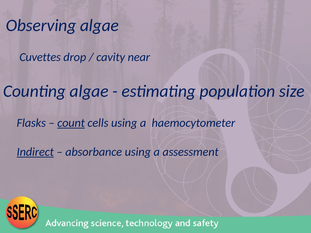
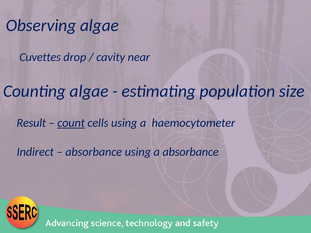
Flasks: Flasks -> Result
Indirect underline: present -> none
a assessment: assessment -> absorbance
